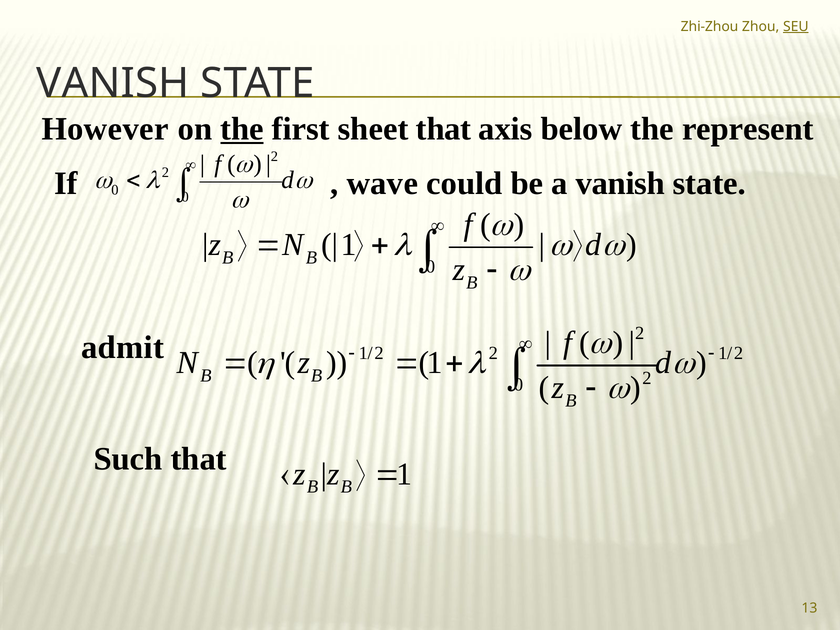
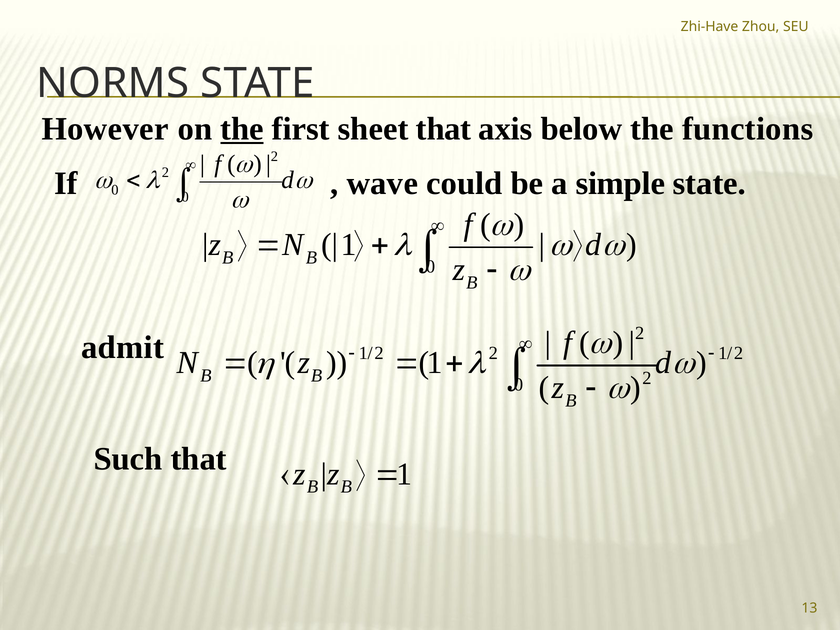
Zhi-Zhou: Zhi-Zhou -> Zhi-Have
SEU underline: present -> none
VANISH at (113, 83): VANISH -> NORMS
represent: represent -> functions
a vanish: vanish -> simple
